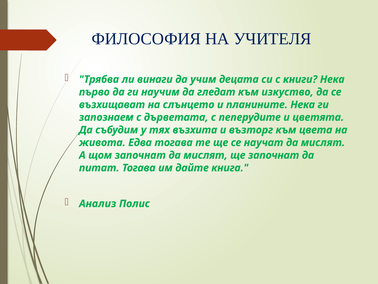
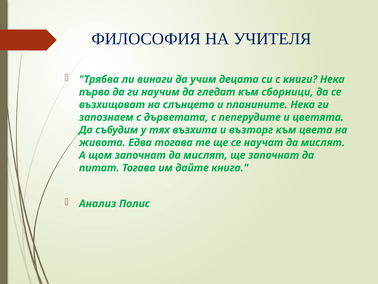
изкуство: изкуство -> сборници
